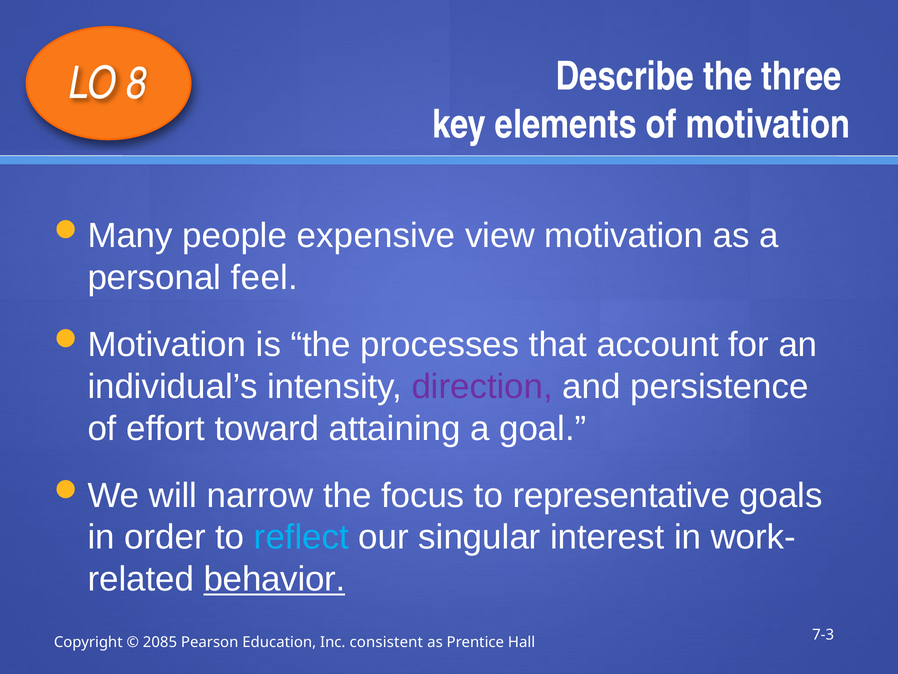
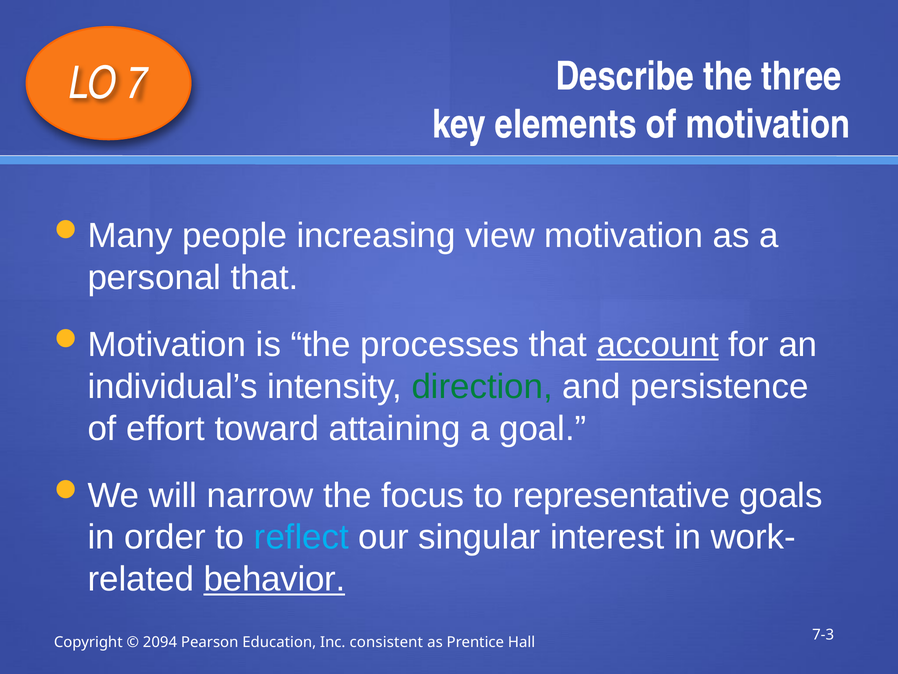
8: 8 -> 7
expensive: expensive -> increasing
personal feel: feel -> that
account underline: none -> present
direction colour: purple -> green
2085: 2085 -> 2094
